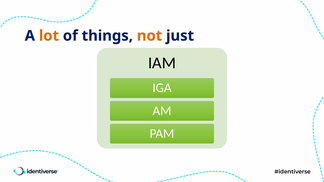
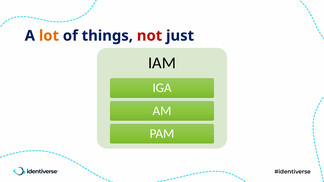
not colour: orange -> red
